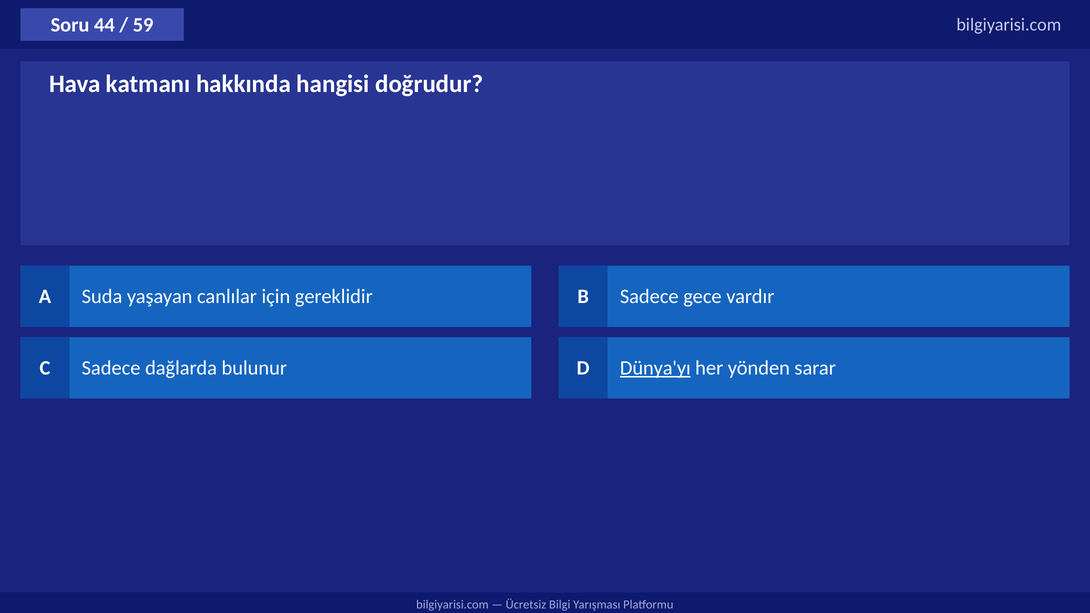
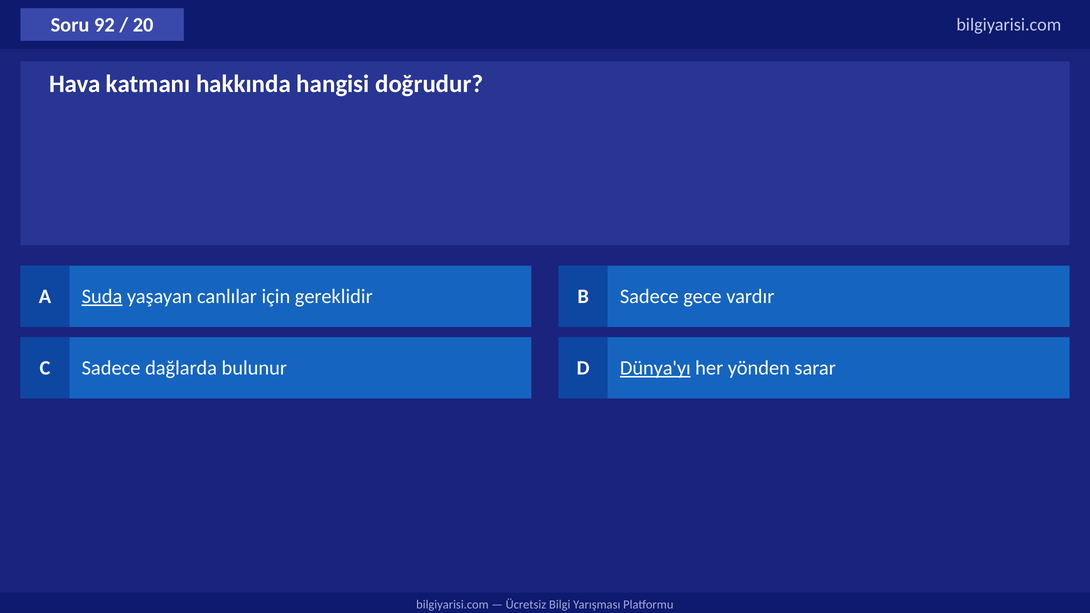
44: 44 -> 92
59: 59 -> 20
Suda underline: none -> present
